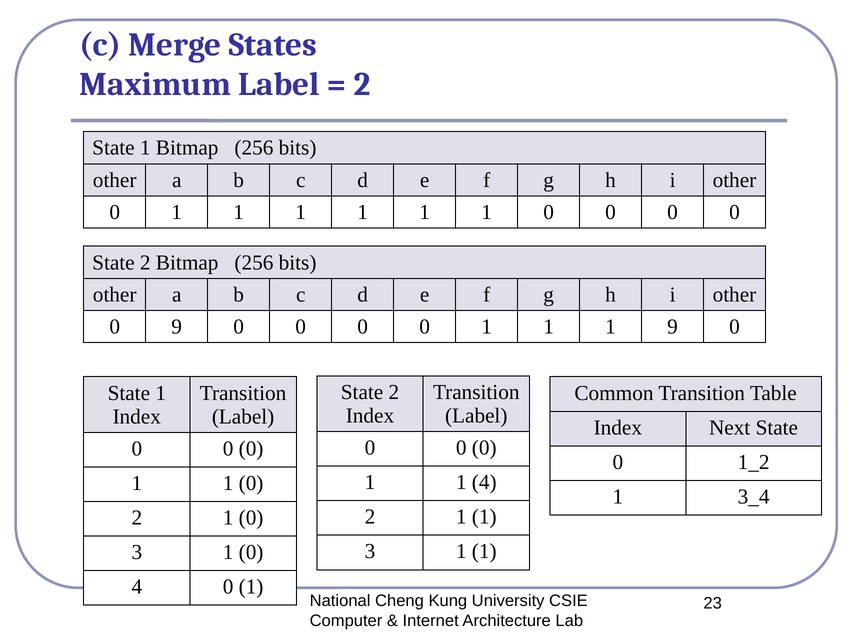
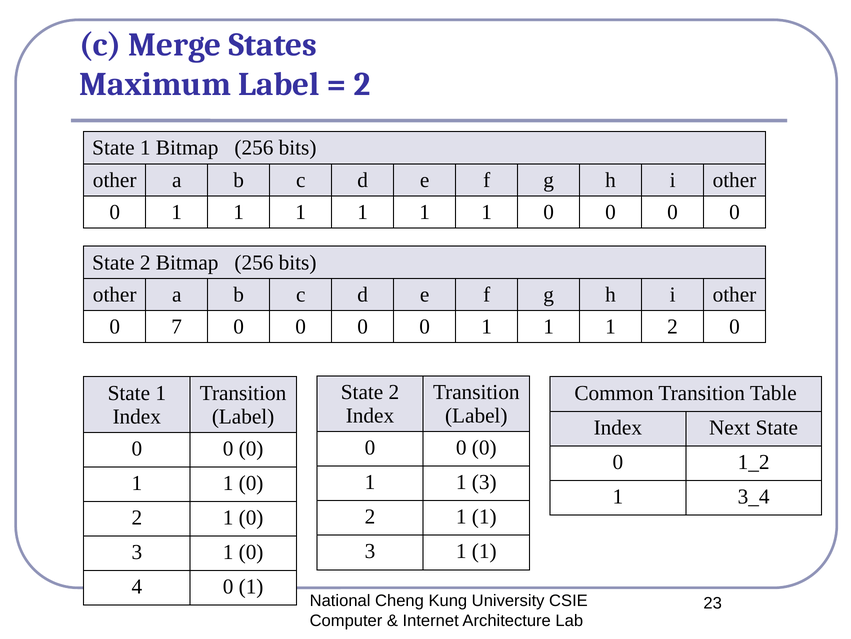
0 9: 9 -> 7
1 9: 9 -> 2
4 at (484, 482): 4 -> 3
